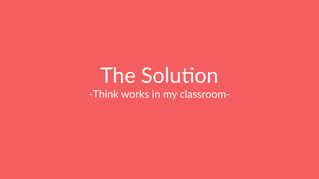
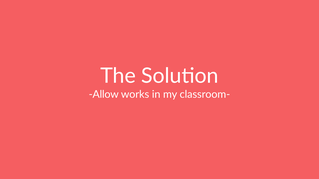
Think: Think -> Allow
